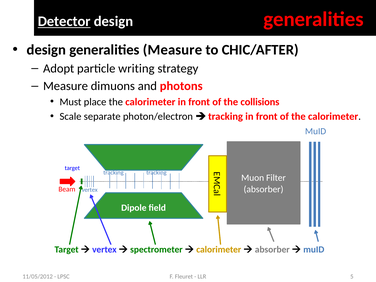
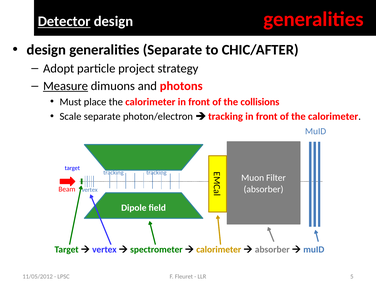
generalities Measure: Measure -> Separate
writing: writing -> project
Measure at (66, 86) underline: none -> present
